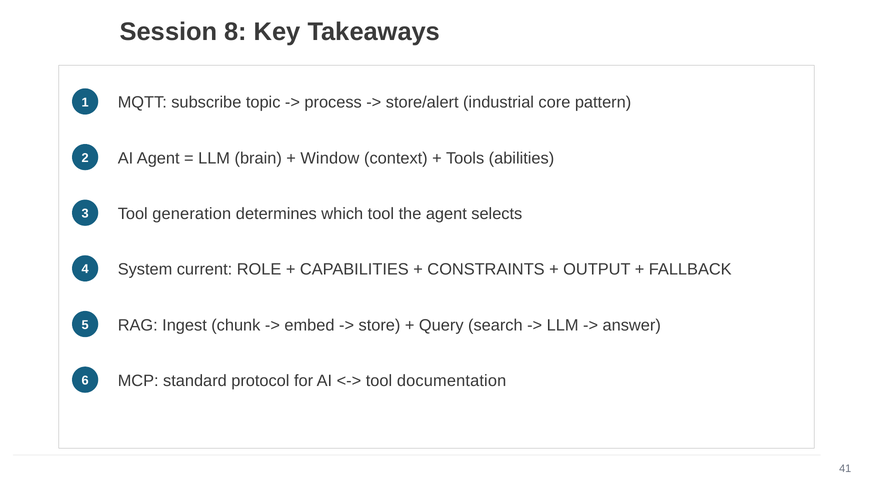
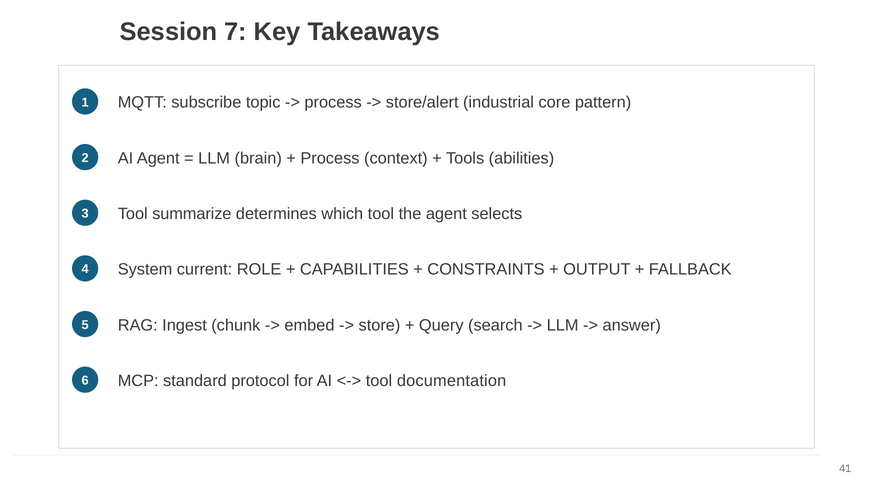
8: 8 -> 7
Window at (330, 158): Window -> Process
generation: generation -> summarize
